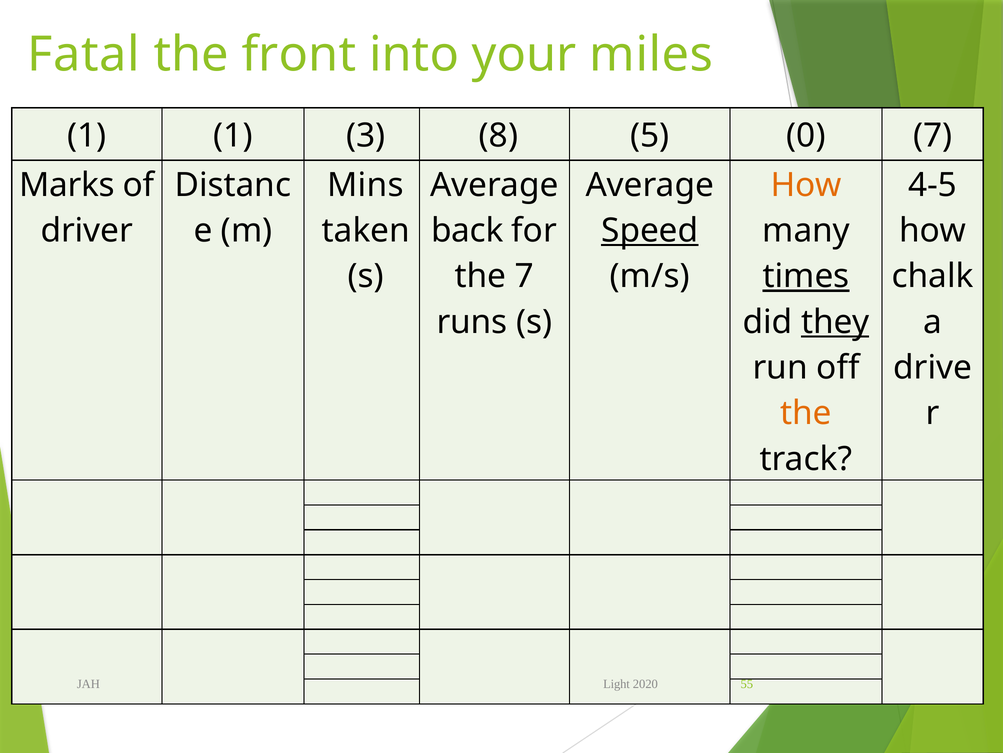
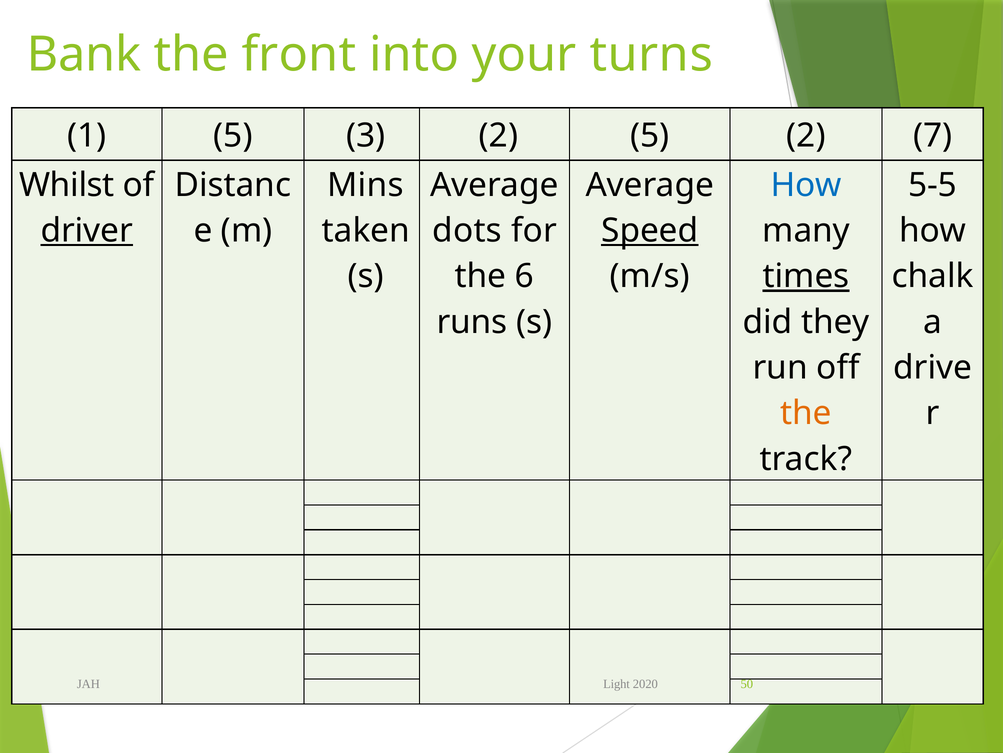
Fatal: Fatal -> Bank
miles: miles -> turns
1 1: 1 -> 5
3 8: 8 -> 2
5 0: 0 -> 2
Marks: Marks -> Whilst
How at (806, 185) colour: orange -> blue
4-5: 4-5 -> 5-5
driver underline: none -> present
back: back -> dots
the 7: 7 -> 6
they underline: present -> none
55: 55 -> 50
